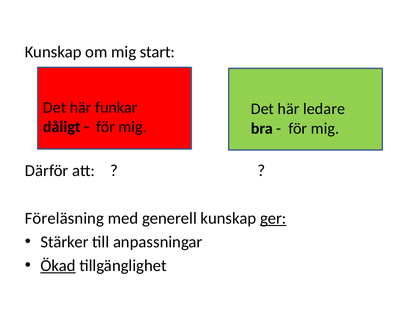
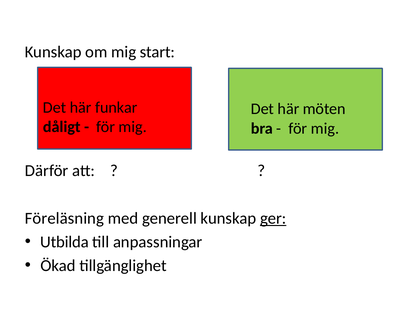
ledare: ledare -> möten
Stärker: Stärker -> Utbilda
Ökad underline: present -> none
